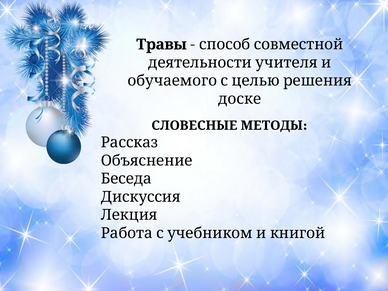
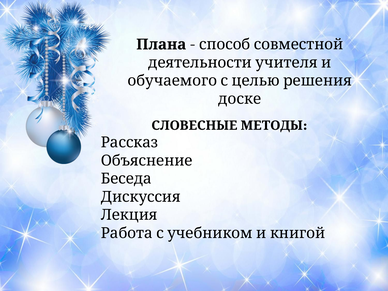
Травы: Травы -> Плана
